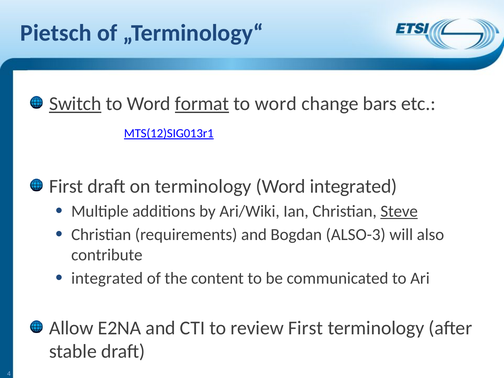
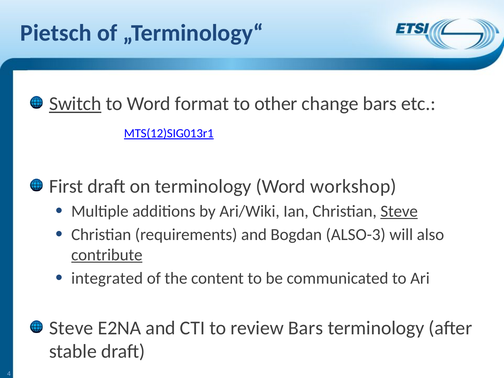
format underline: present -> none
word at (276, 104): word -> other
Word integrated: integrated -> workshop
contribute underline: none -> present
Allow at (71, 328): Allow -> Steve
review First: First -> Bars
